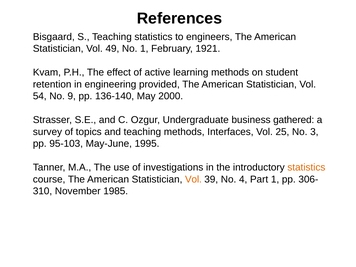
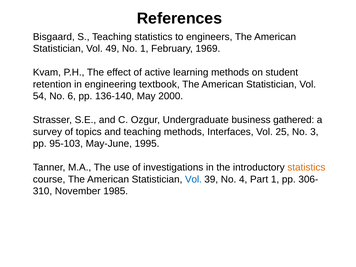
1921: 1921 -> 1969
provided: provided -> textbook
9: 9 -> 6
Vol at (193, 179) colour: orange -> blue
